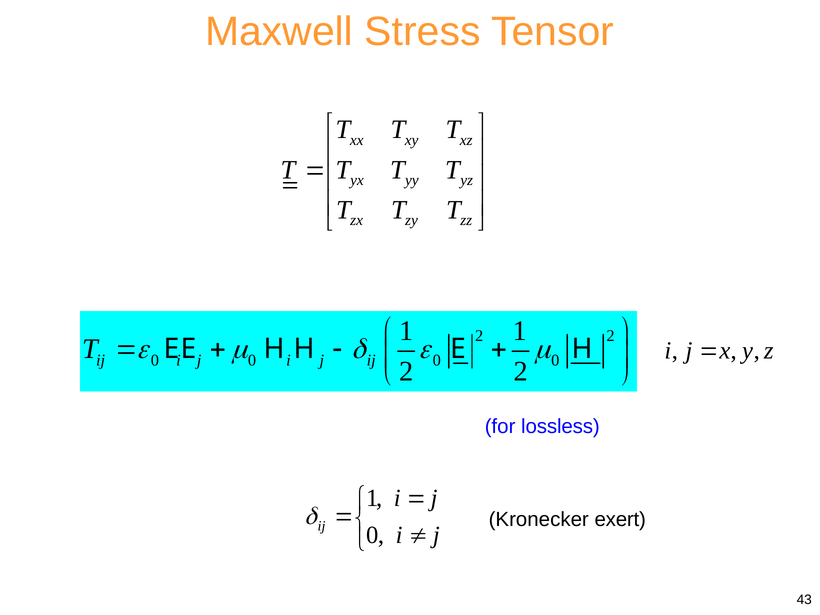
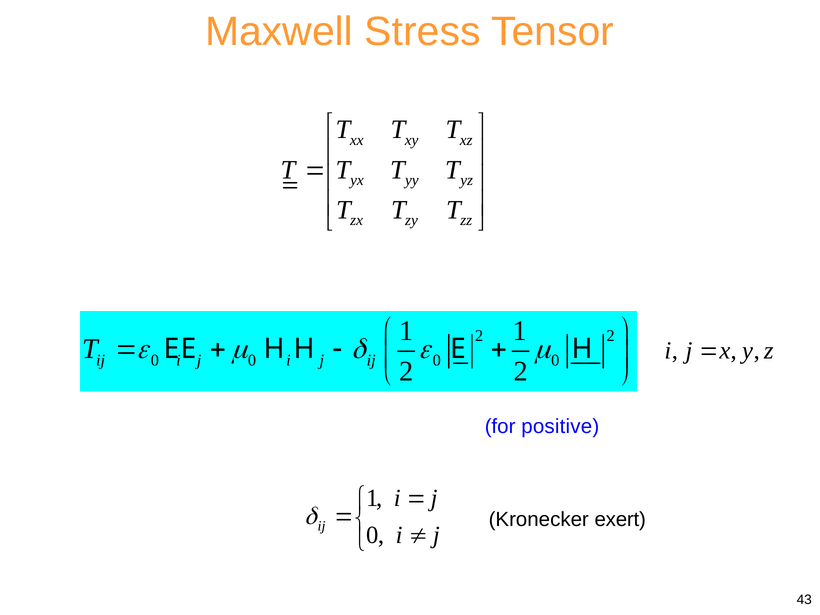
lossless: lossless -> positive
